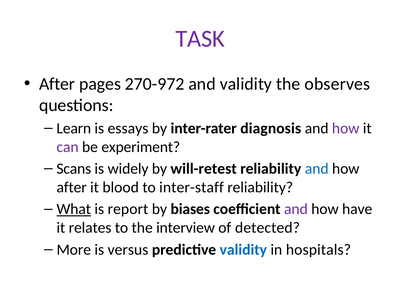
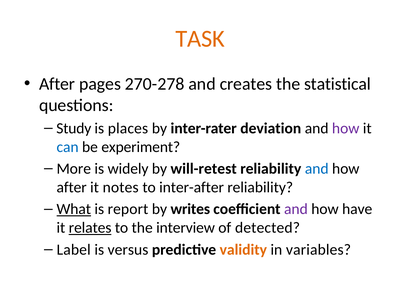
TASK colour: purple -> orange
270-972: 270-972 -> 270-278
and validity: validity -> creates
observes: observes -> statistical
Learn: Learn -> Study
essays: essays -> places
diagnosis: diagnosis -> deviation
can colour: purple -> blue
Scans: Scans -> More
blood: blood -> notes
inter-staff: inter-staff -> inter-after
biases: biases -> writes
relates underline: none -> present
More: More -> Label
validity at (243, 250) colour: blue -> orange
hospitals: hospitals -> variables
